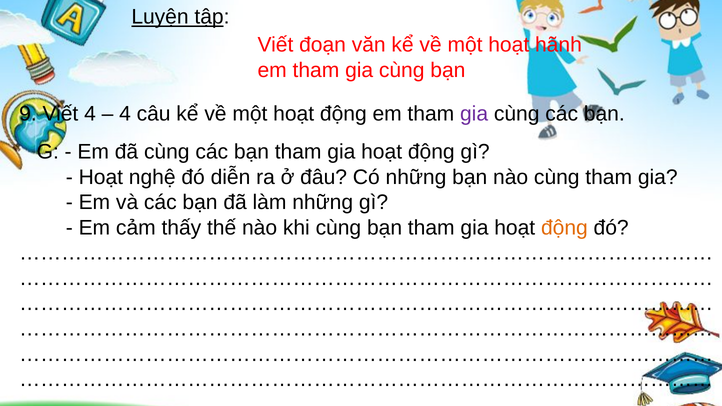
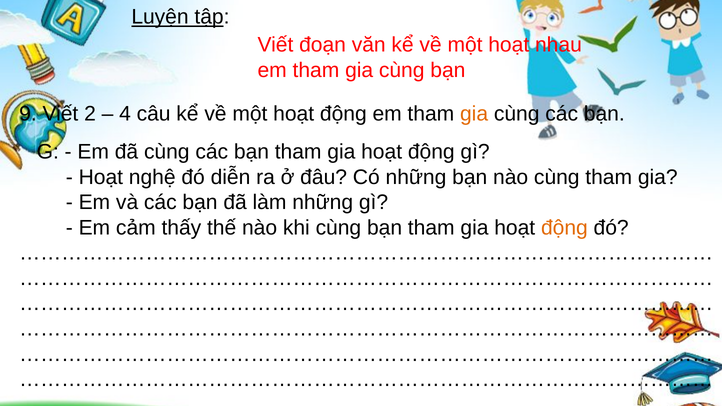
hãnh: hãnh -> nhau
Viết 4: 4 -> 2
gia at (474, 114) colour: purple -> orange
